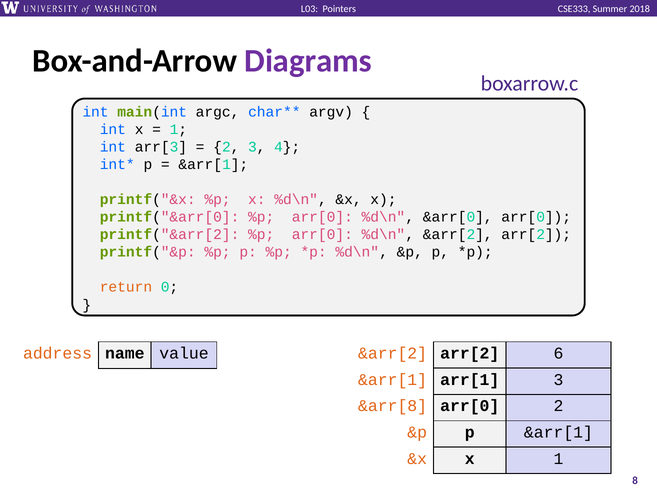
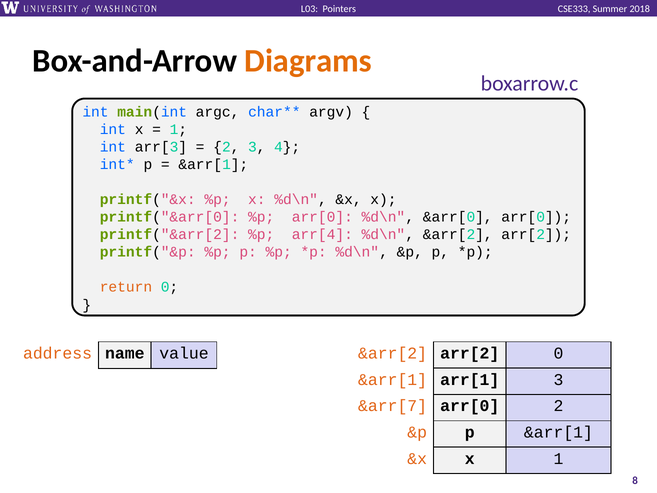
Diagrams colour: purple -> orange
printf("&arr[2 %p arr[0: arr[0 -> arr[4
arr[2 6: 6 -> 0
&arr[8: &arr[8 -> &arr[7
